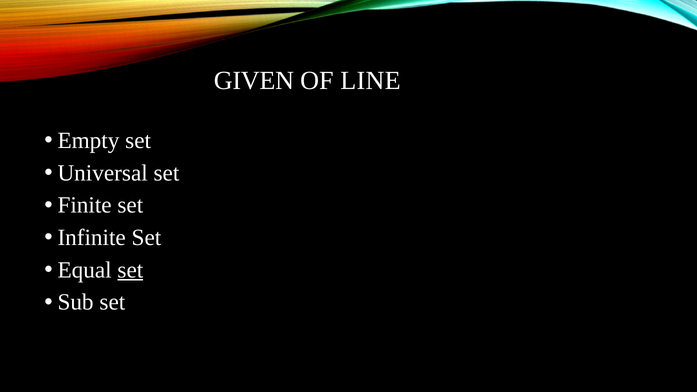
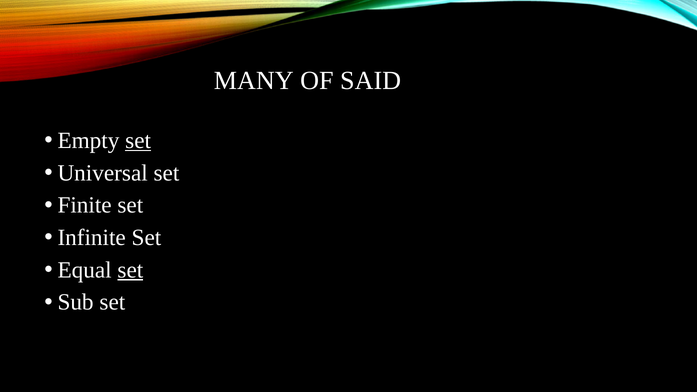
GIVEN: GIVEN -> MANY
LINE: LINE -> SAID
set at (138, 140) underline: none -> present
